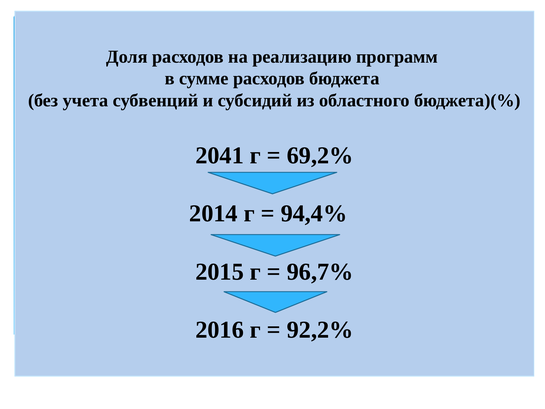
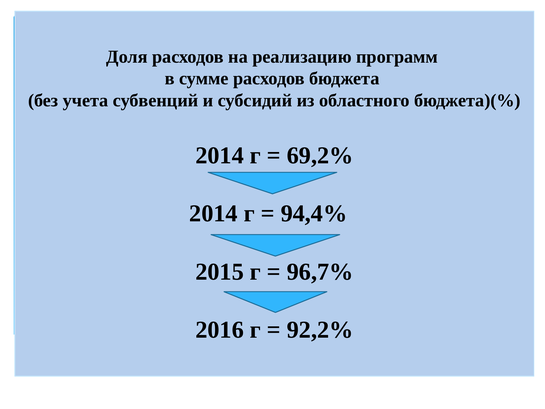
2041 at (220, 155): 2041 -> 2014
